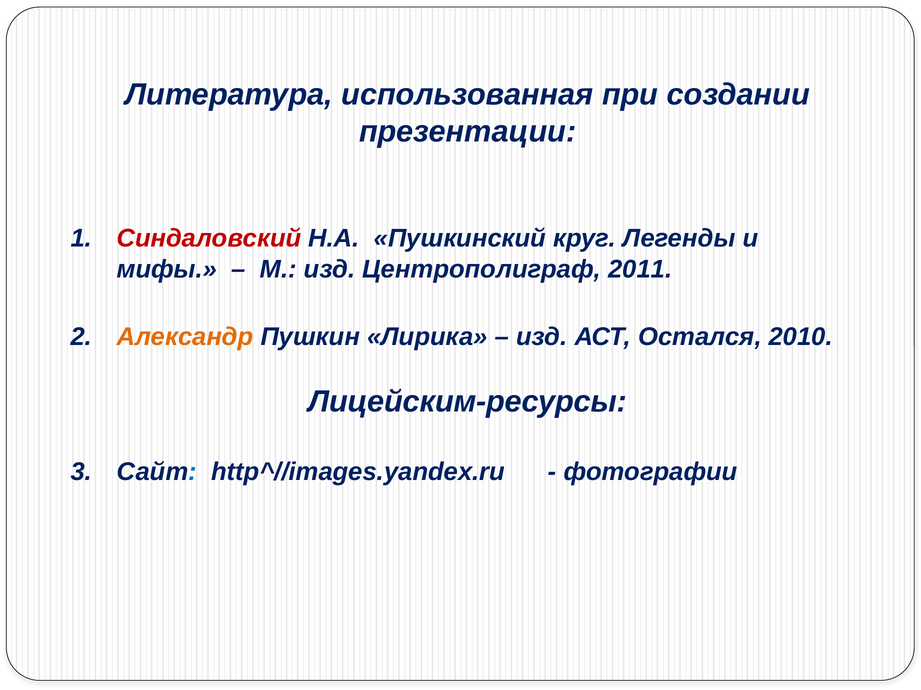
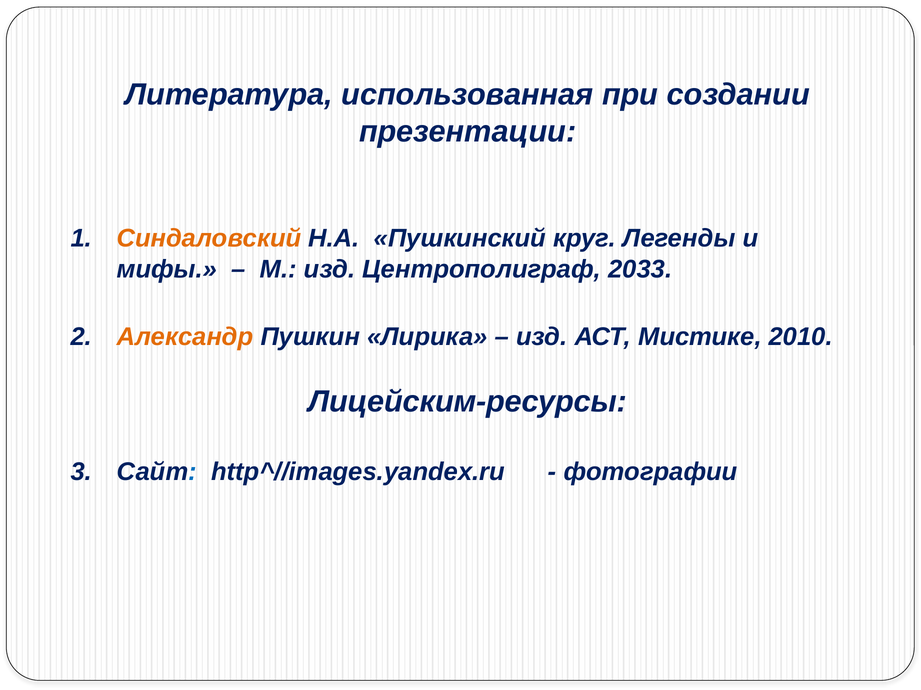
Синдаловский colour: red -> orange
2011: 2011 -> 2033
Остался: Остался -> Мистике
